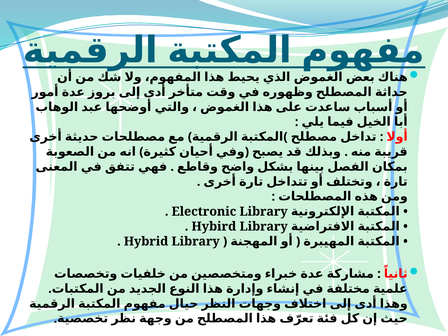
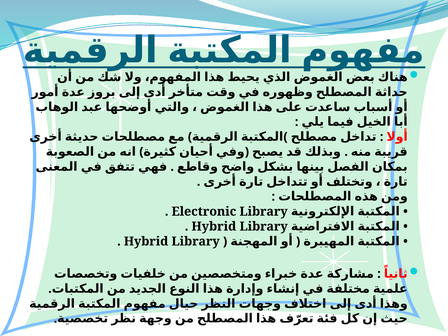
Hybird at (214, 226): Hybird -> Hybrid
